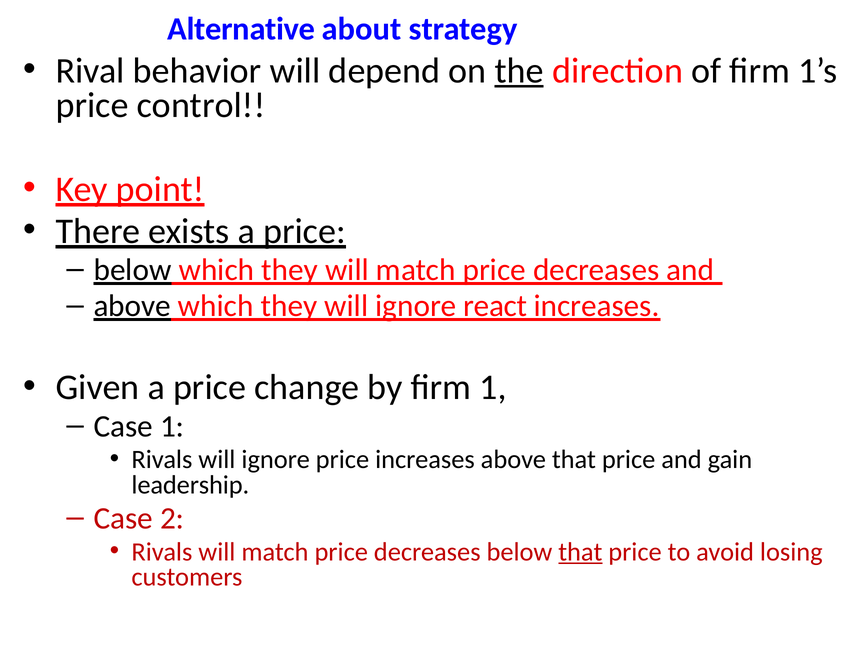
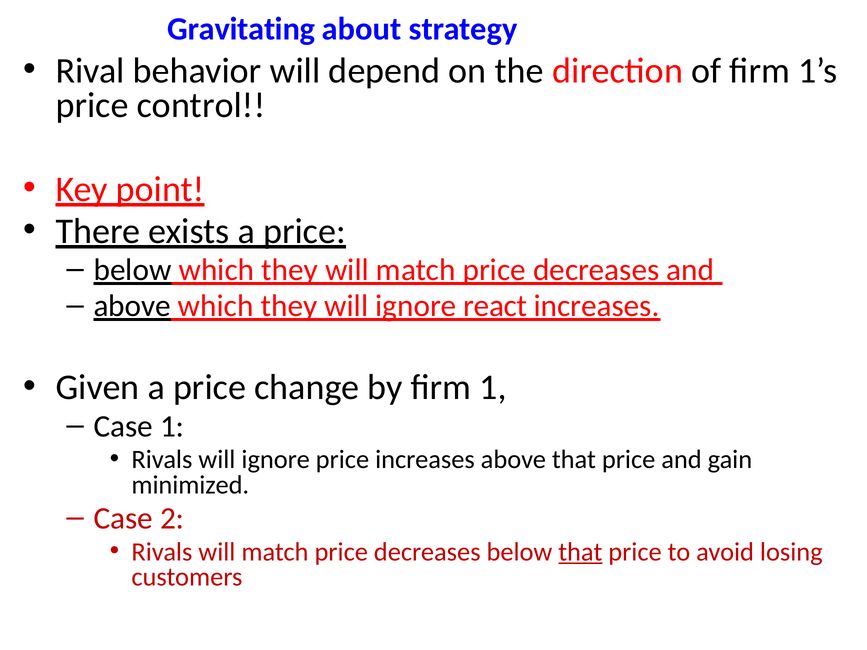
Alternative: Alternative -> Gravitating
the underline: present -> none
leadership: leadership -> minimized
